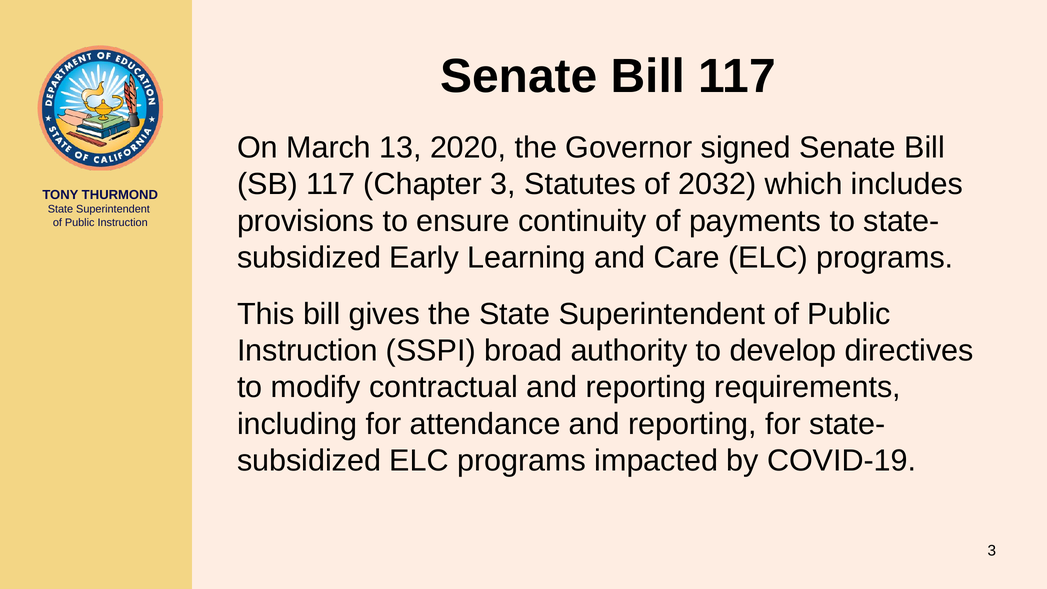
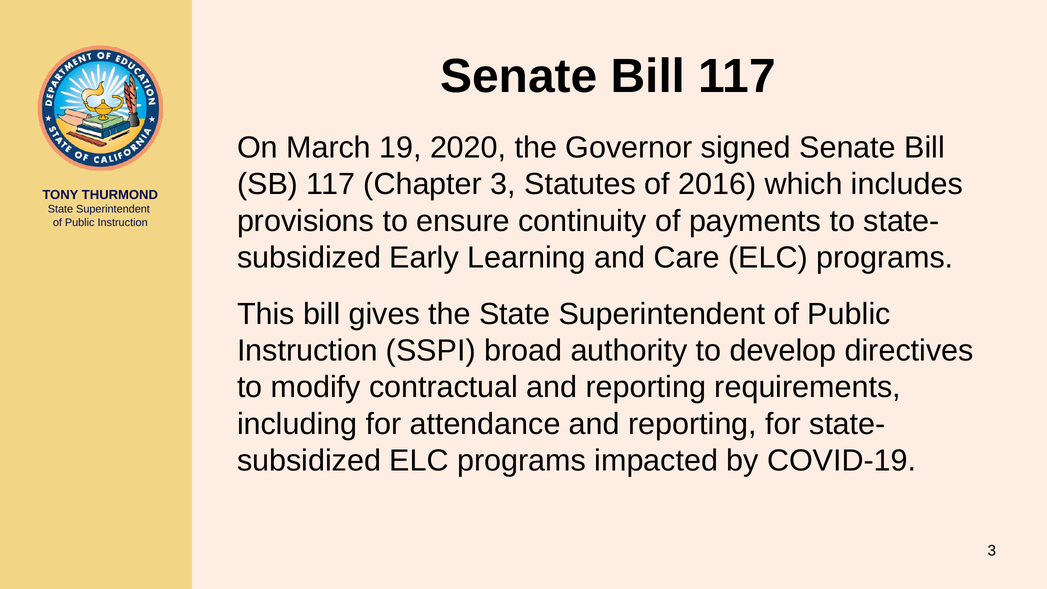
13: 13 -> 19
2032: 2032 -> 2016
